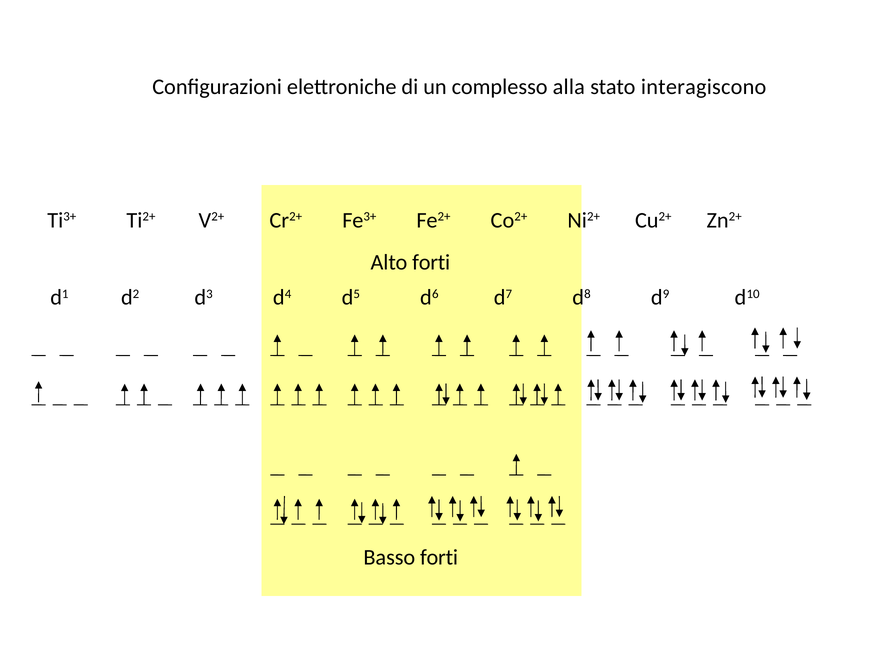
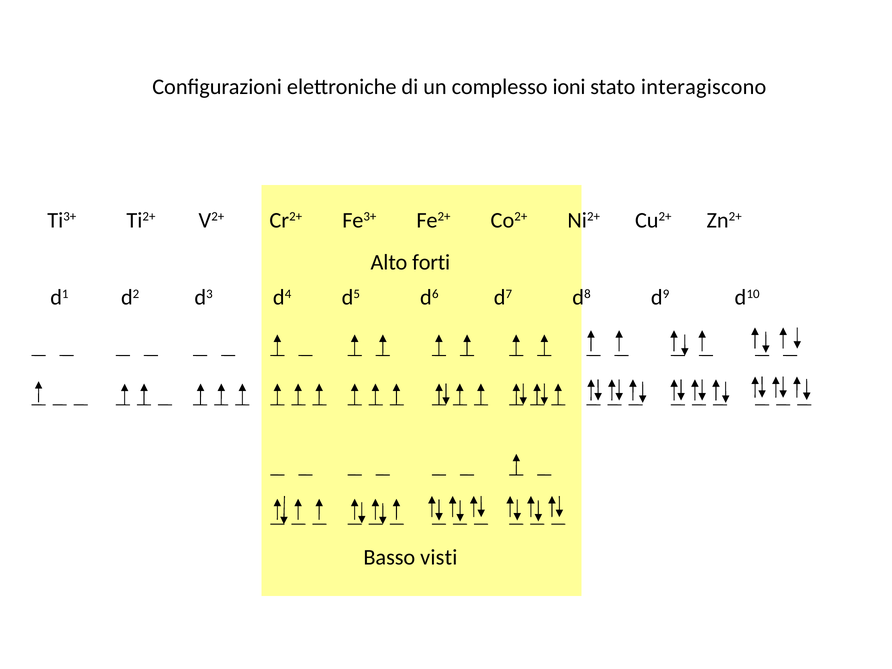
alla: alla -> ioni
Basso forti: forti -> visti
